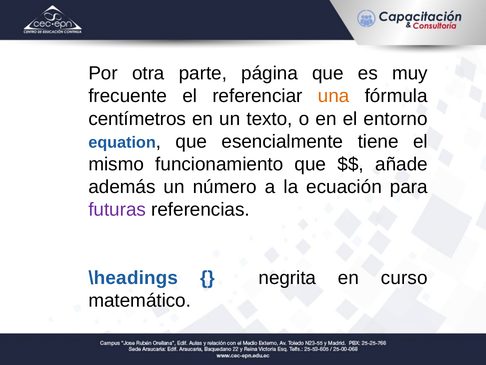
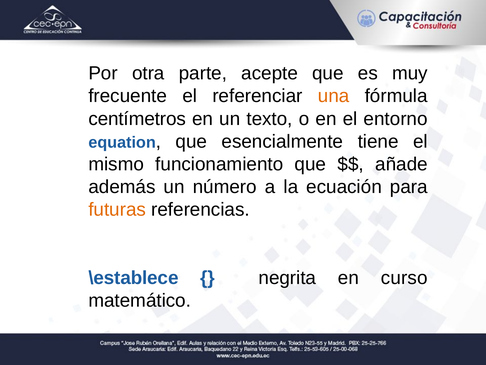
página: página -> acepte
futuras colour: purple -> orange
\headings: \headings -> \establece
